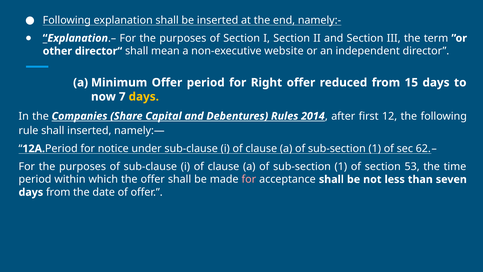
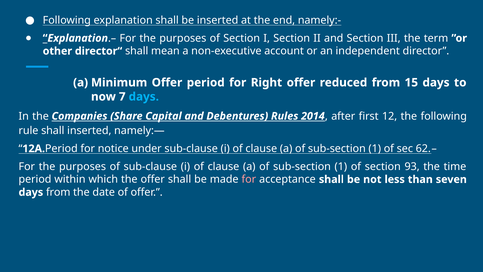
website: website -> account
days at (144, 97) colour: yellow -> light blue
53: 53 -> 93
